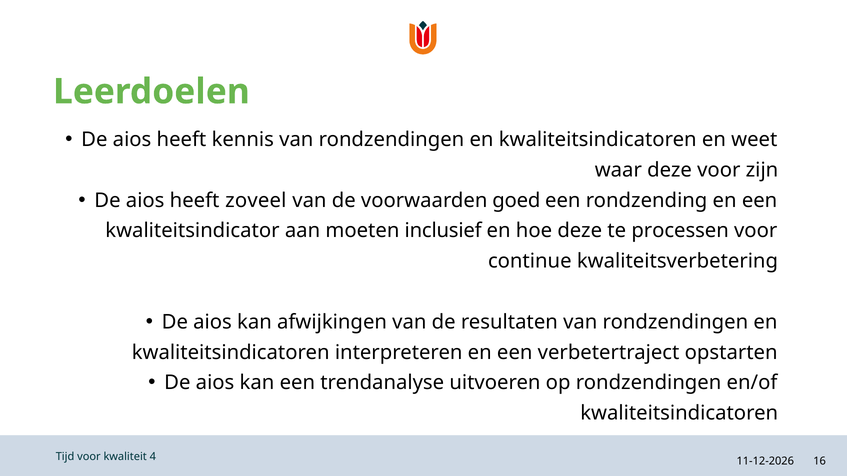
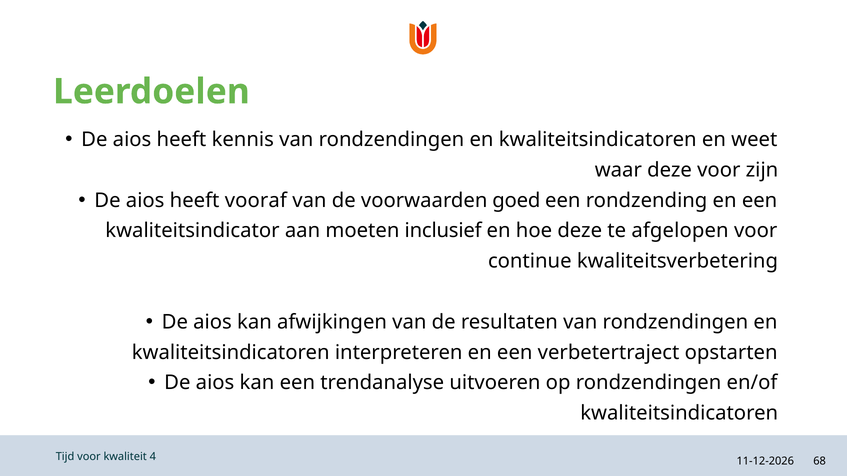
zoveel: zoveel -> vooraf
processen: processen -> afgelopen
16: 16 -> 68
